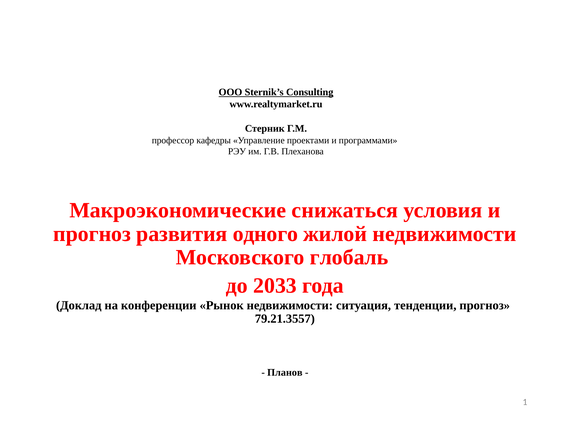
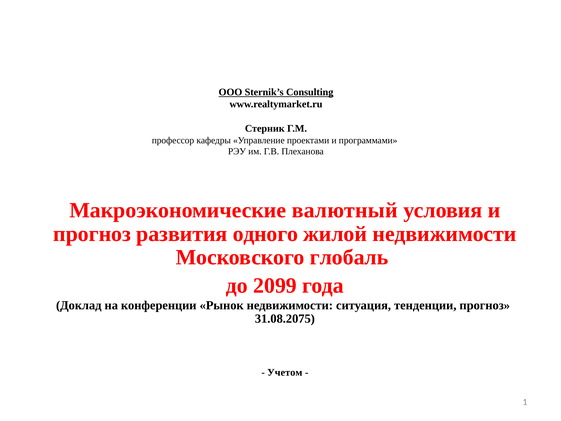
снижаться: снижаться -> валютный
2033: 2033 -> 2099
79.21.3557: 79.21.3557 -> 31.08.2075
Планов: Планов -> Учетом
